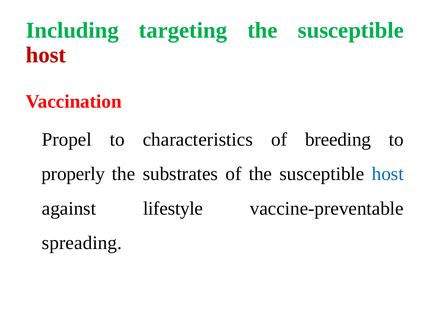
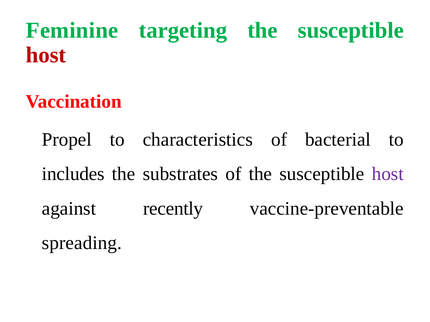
Including: Including -> Feminine
breeding: breeding -> bacterial
properly: properly -> includes
host at (388, 174) colour: blue -> purple
lifestyle: lifestyle -> recently
